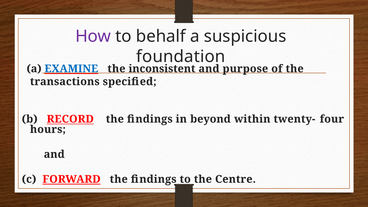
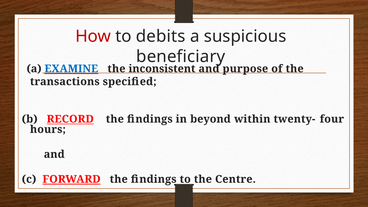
How colour: purple -> red
behalf: behalf -> debits
foundation: foundation -> beneficiary
